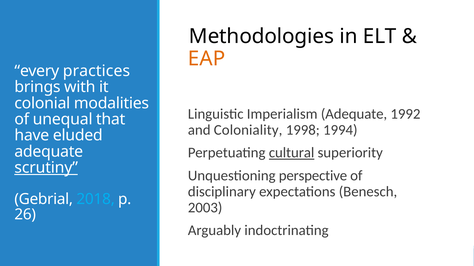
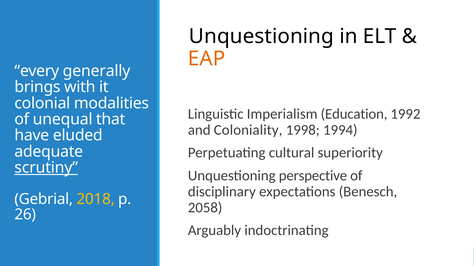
Methodologies at (262, 36): Methodologies -> Unquestioning
practices: practices -> generally
Imperialism Adequate: Adequate -> Education
cultural underline: present -> none
2018 colour: light blue -> yellow
2003: 2003 -> 2058
